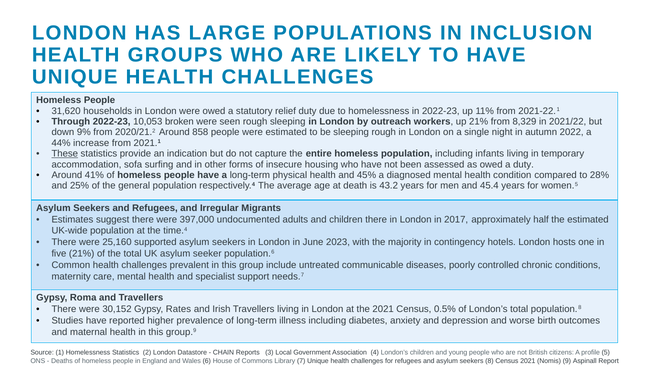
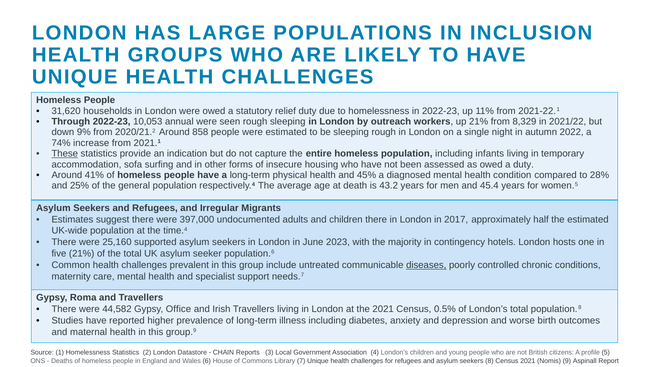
broken: broken -> annual
44%: 44% -> 74%
diseases underline: none -> present
30,152: 30,152 -> 44,582
Rates: Rates -> Office
